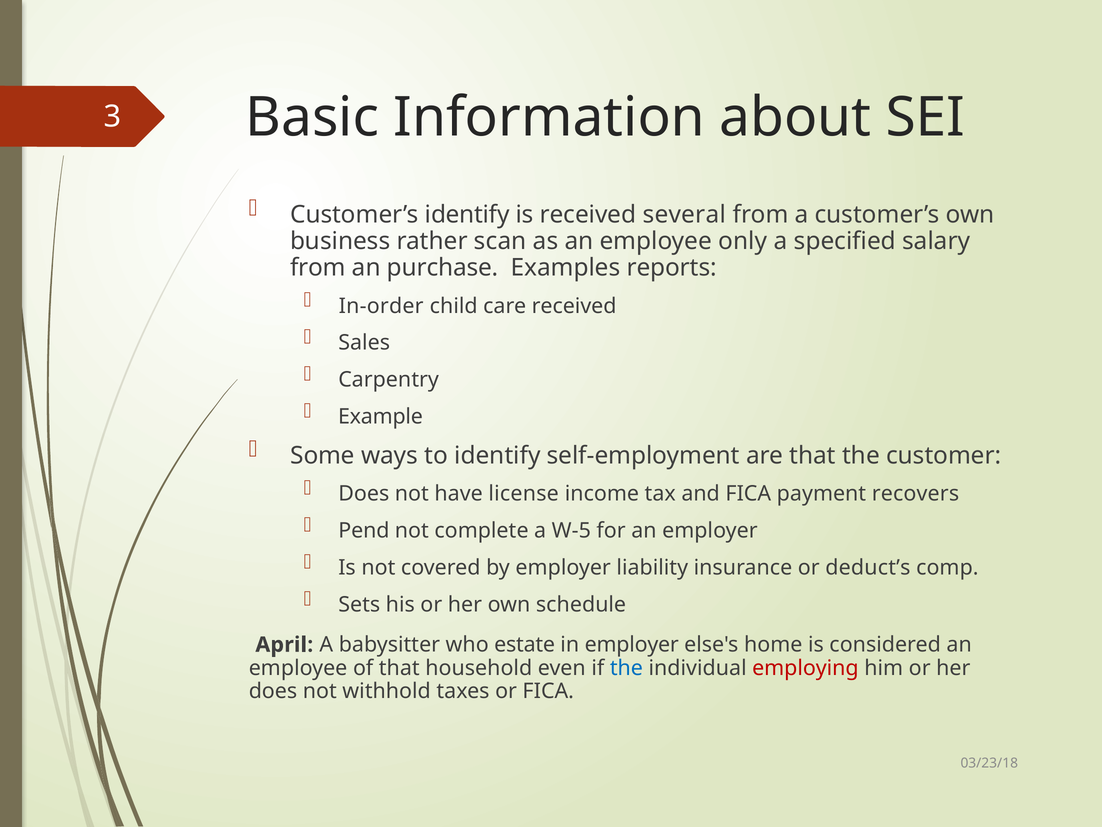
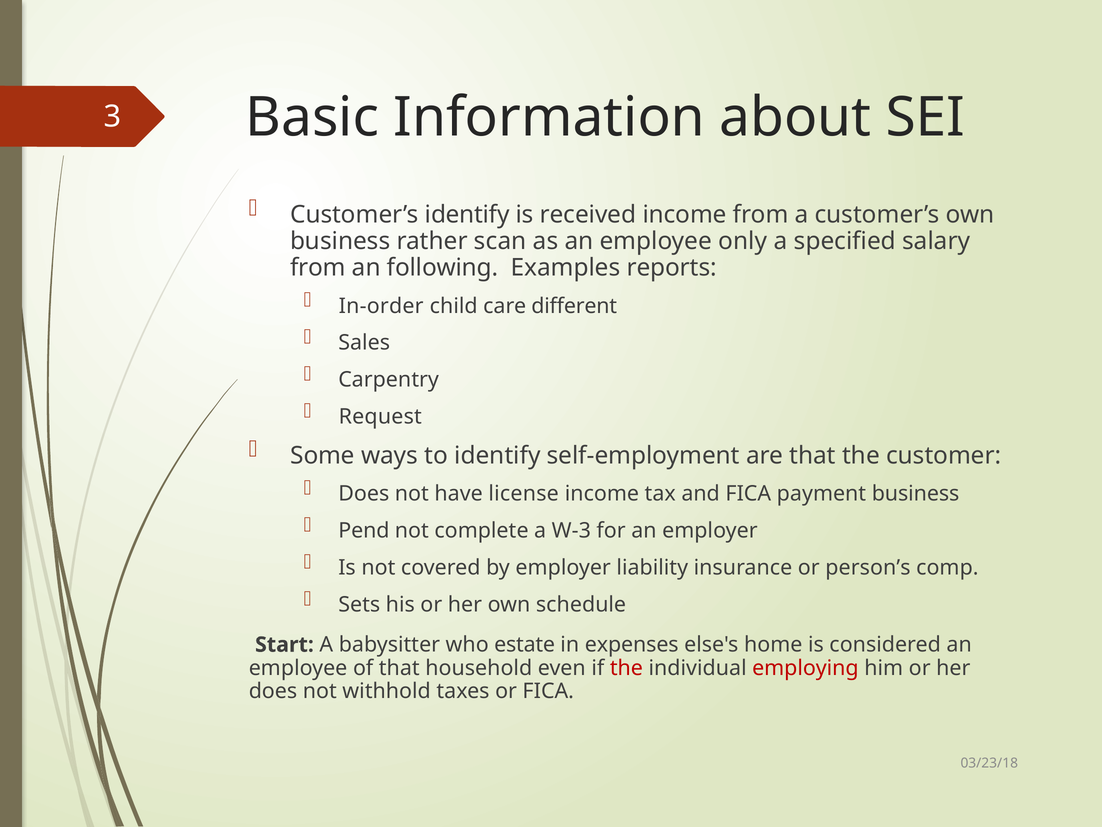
received several: several -> income
purchase: purchase -> following
care received: received -> different
Example: Example -> Request
payment recovers: recovers -> business
W-5: W-5 -> W-3
deduct’s: deduct’s -> person’s
April: April -> Start
in employer: employer -> expenses
the at (626, 668) colour: blue -> red
